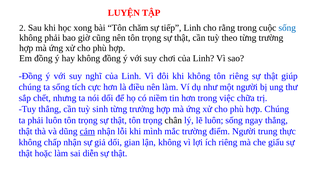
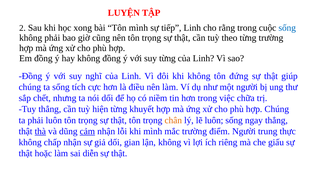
Tôn chăm: chăm -> mình
suy chơi: chơi -> từng
tôn riêng: riêng -> đứng
sinh: sinh -> hiện
trưởng: trưởng -> khuyết
chân colour: black -> orange
thà underline: none -> present
